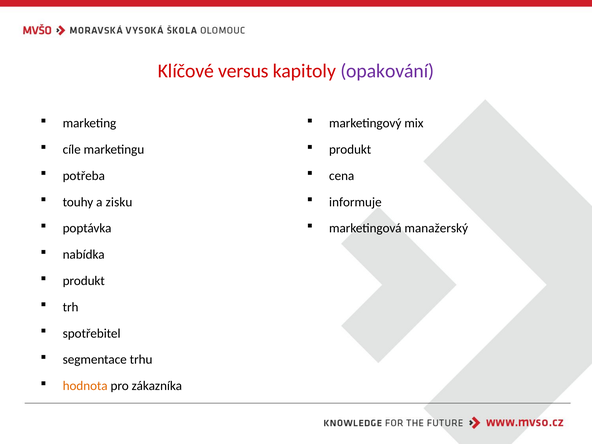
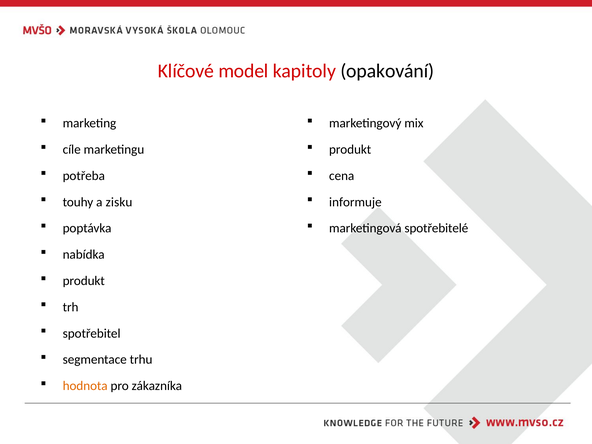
versus: versus -> model
opakování colour: purple -> black
manažerský: manažerský -> spotřebitelé
